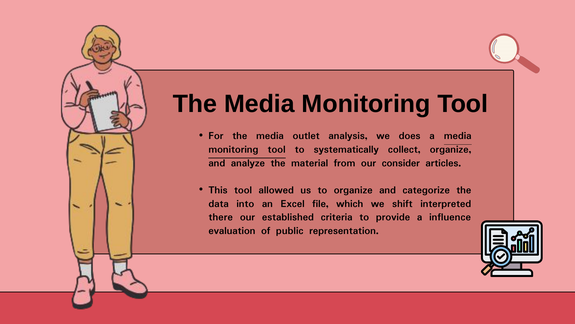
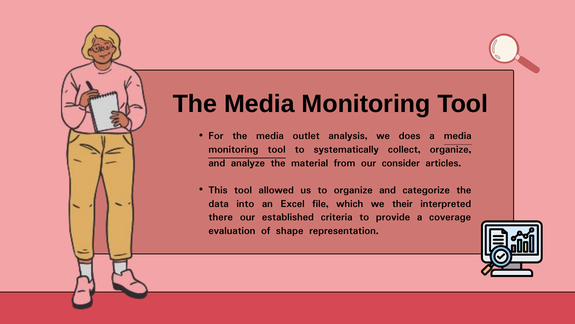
shift: shift -> their
influence: influence -> coverage
public: public -> shape
